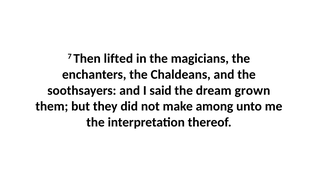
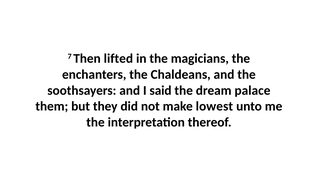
grown: grown -> palace
among: among -> lowest
